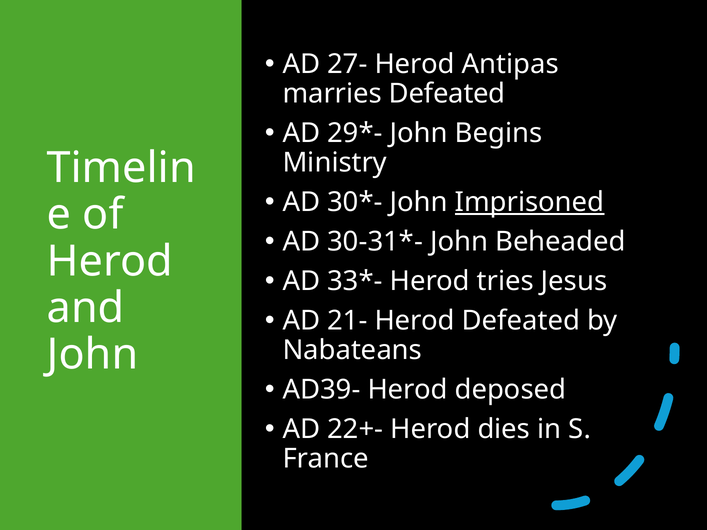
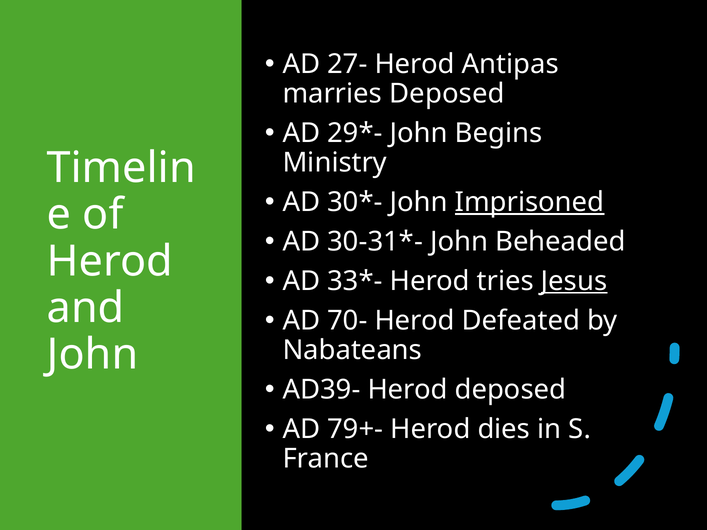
marries Defeated: Defeated -> Deposed
Jesus underline: none -> present
21-: 21- -> 70-
22+-: 22+- -> 79+-
